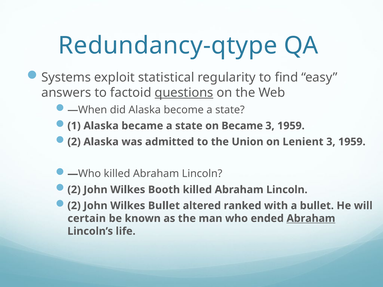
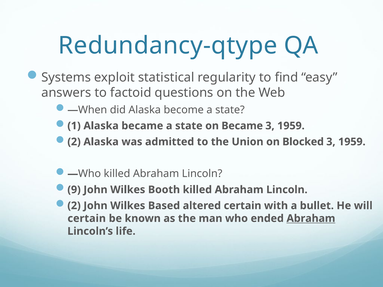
questions underline: present -> none
Lenient: Lenient -> Blocked
2 at (74, 190): 2 -> 9
Wilkes Bullet: Bullet -> Based
altered ranked: ranked -> certain
